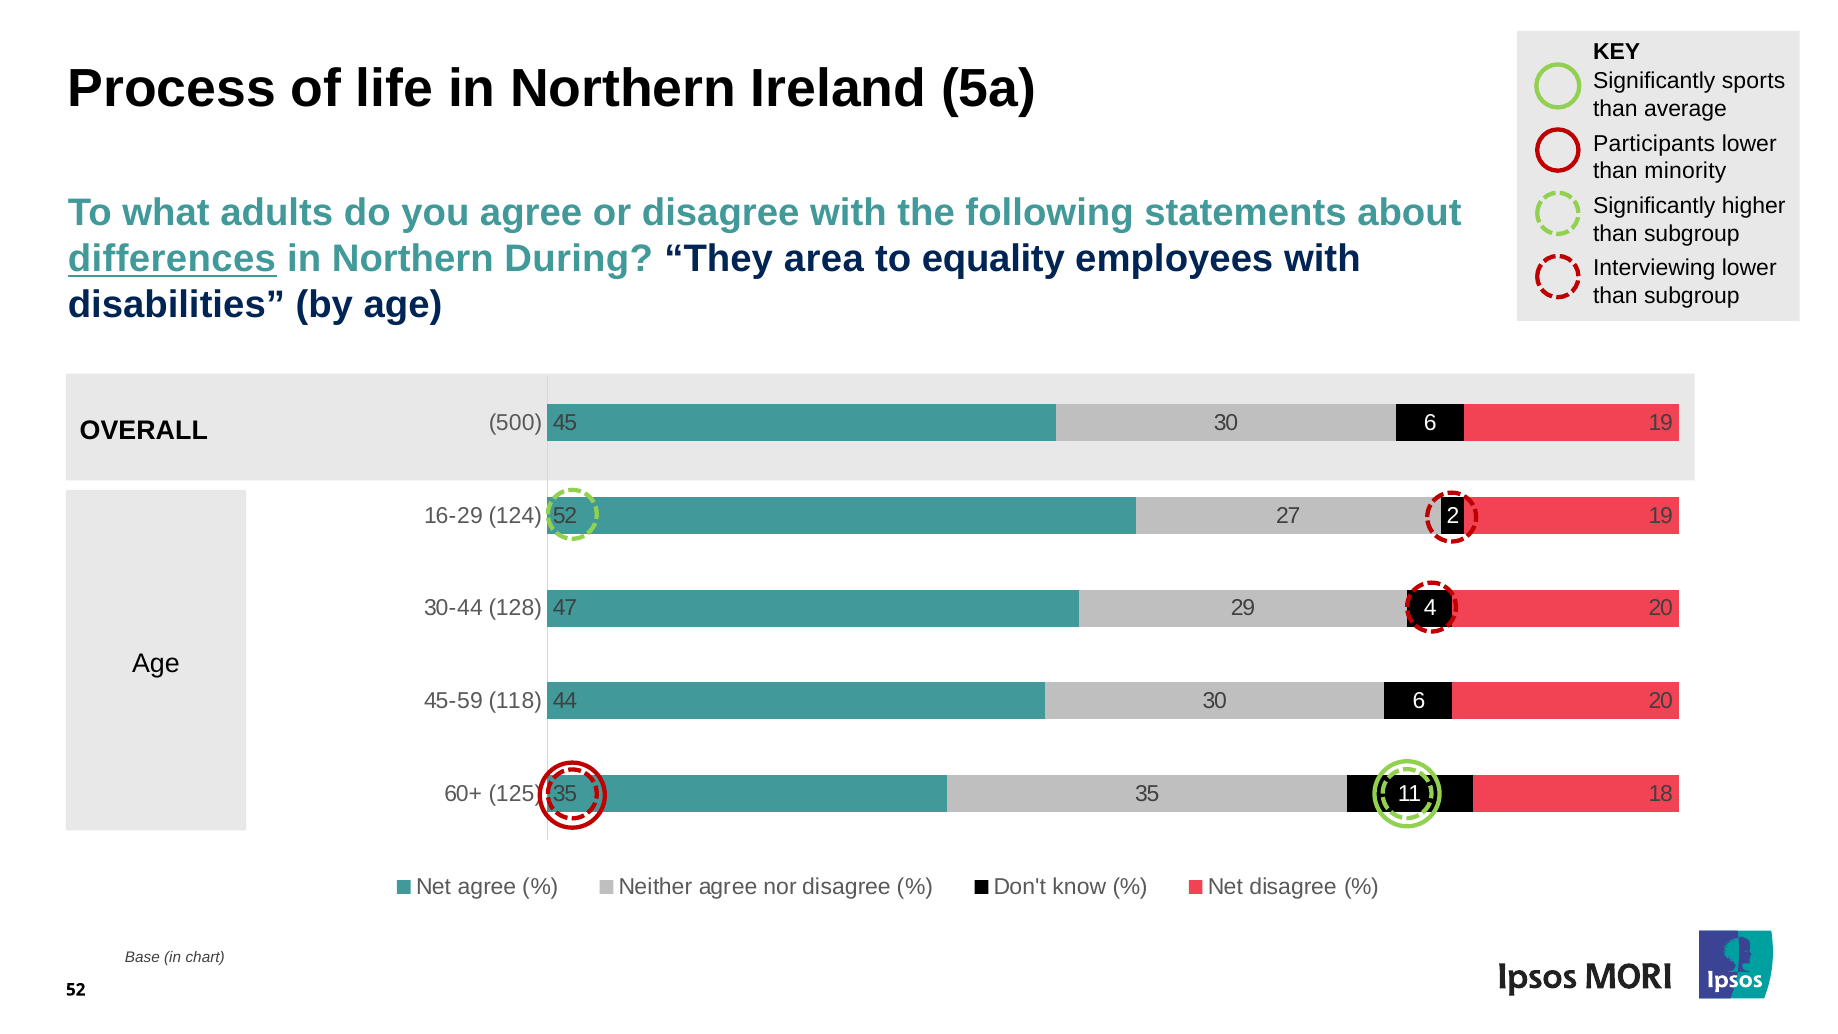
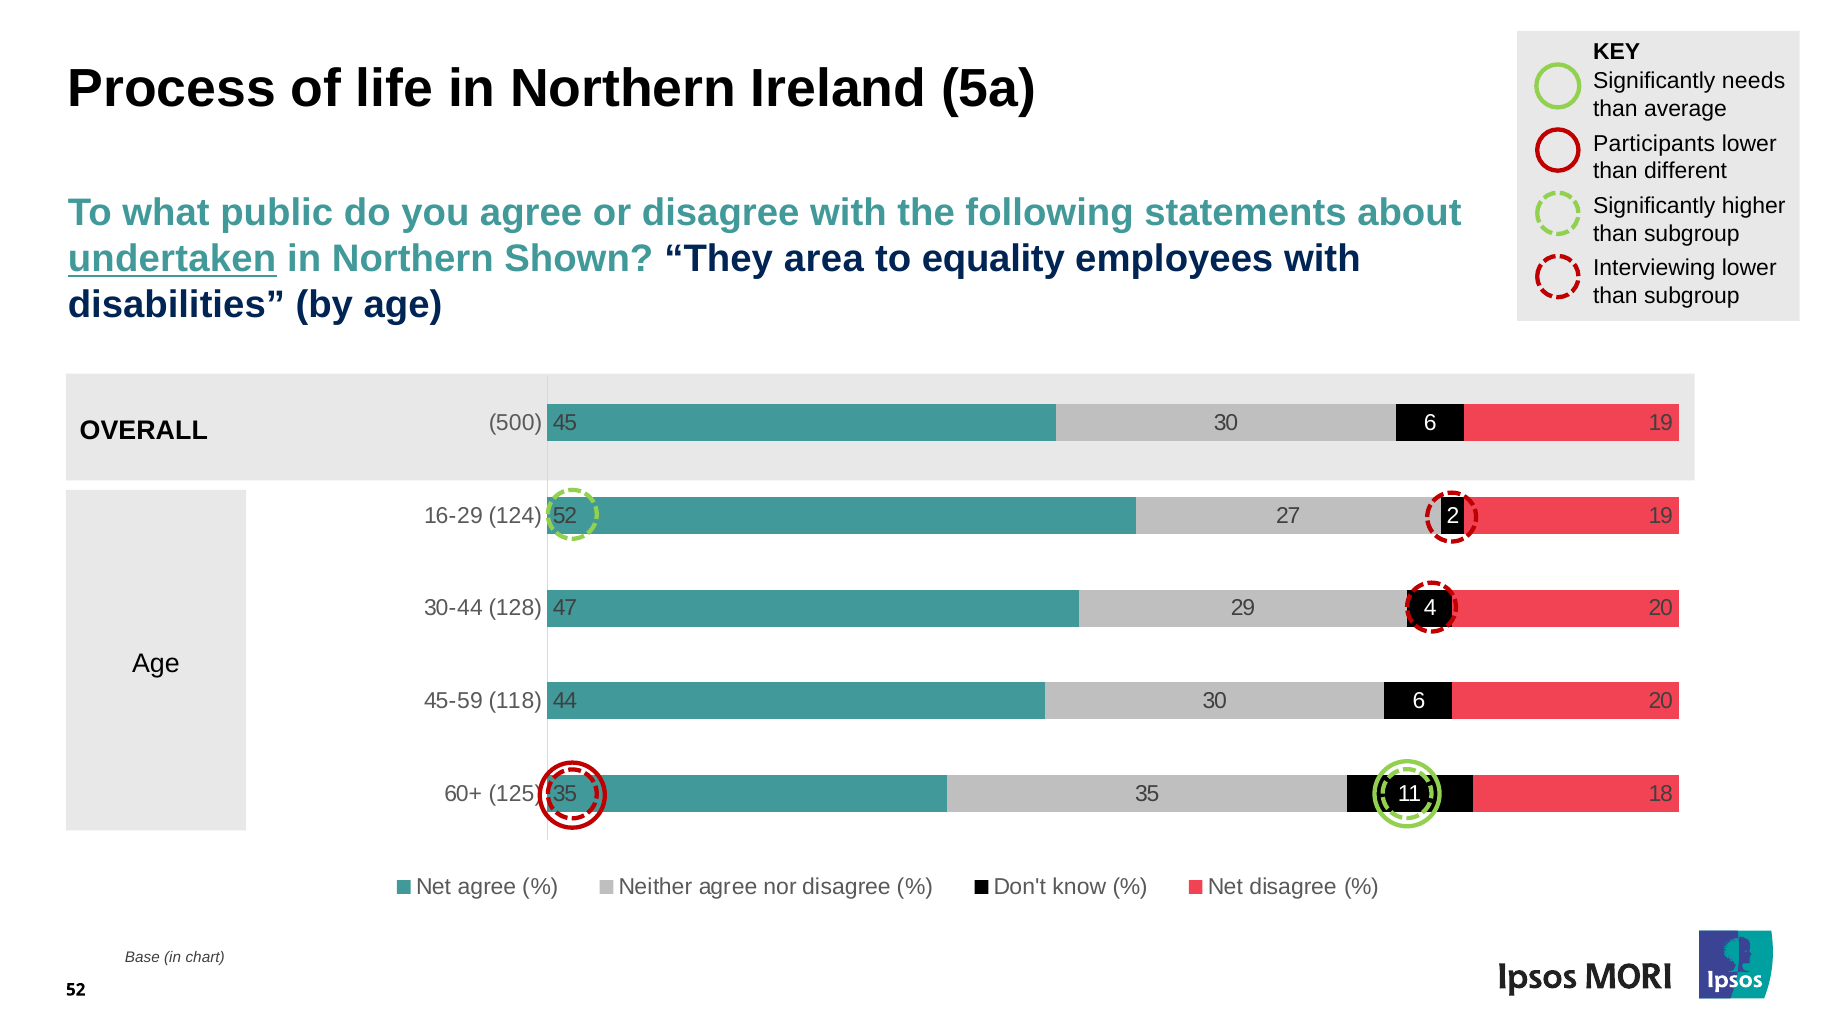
sports: sports -> needs
minority: minority -> different
adults: adults -> public
differences: differences -> undertaken
During: During -> Shown
